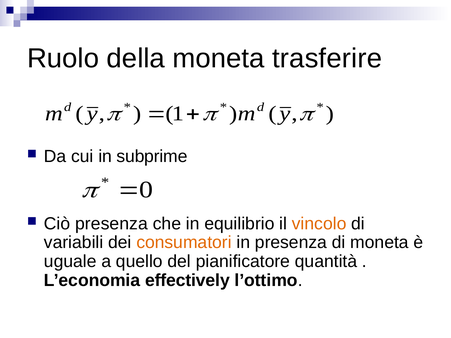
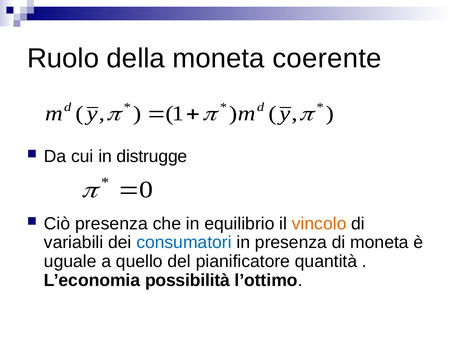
trasferire: trasferire -> coerente
subprime: subprime -> distrugge
consumatori colour: orange -> blue
effectively: effectively -> possibilità
